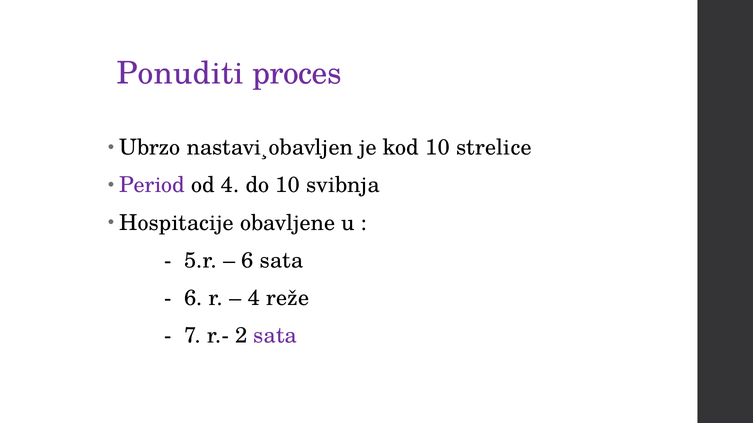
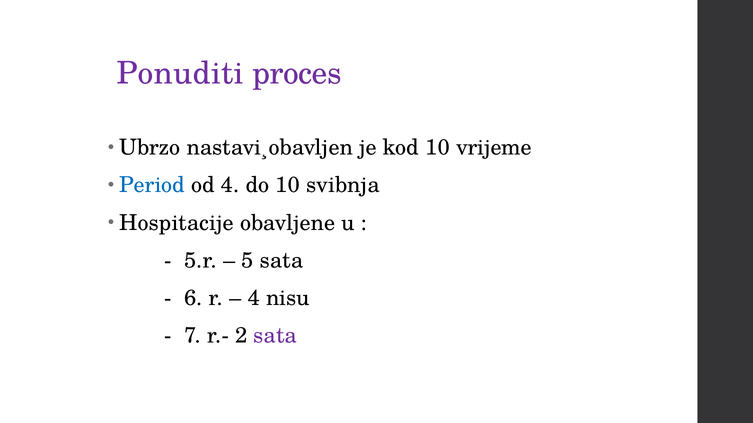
strelice: strelice -> vrijeme
Period colour: purple -> blue
6 at (248, 261): 6 -> 5
reže: reže -> nisu
